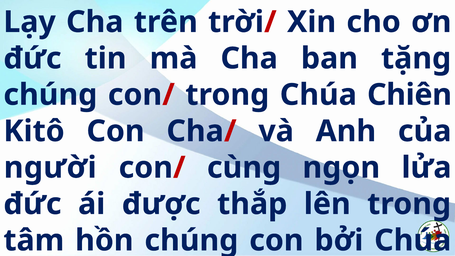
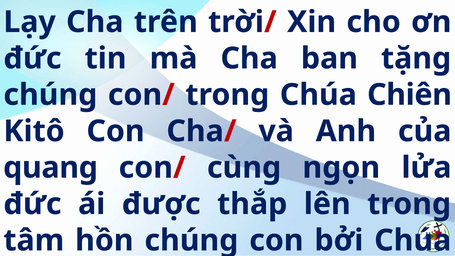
người: người -> quang
